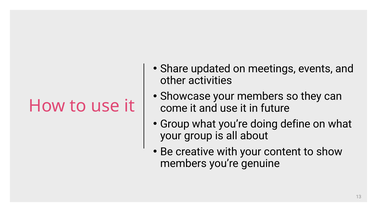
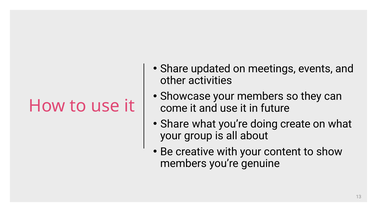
Group at (175, 124): Group -> Share
define: define -> create
